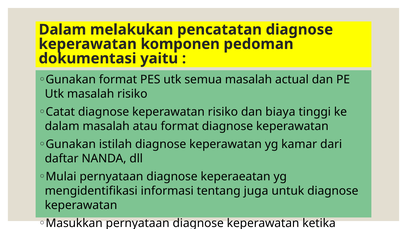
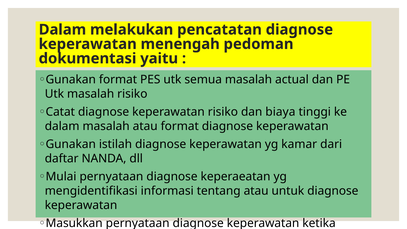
komponen: komponen -> menengah
tentang juga: juga -> atau
